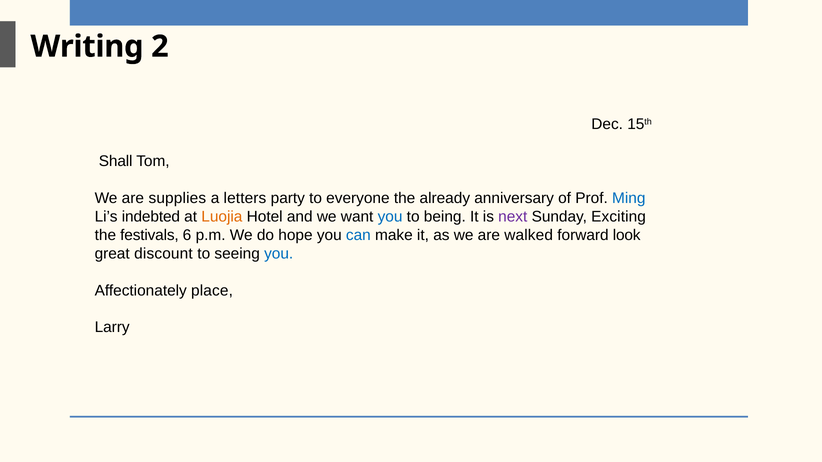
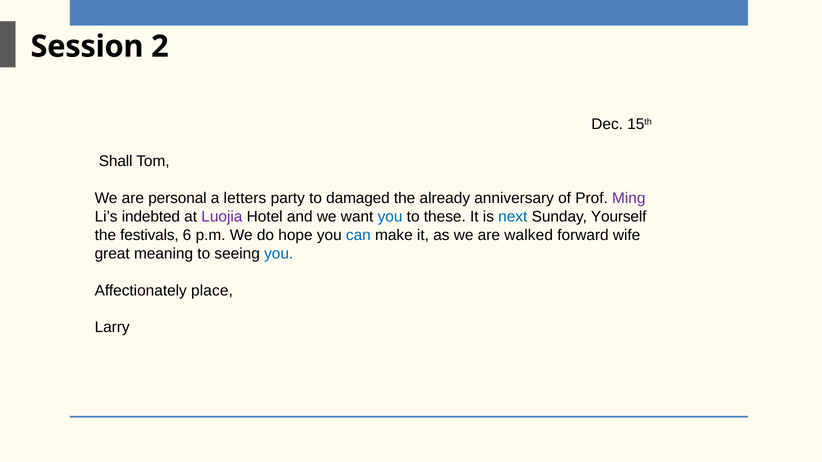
Writing: Writing -> Session
supplies: supplies -> personal
everyone: everyone -> damaged
Ming colour: blue -> purple
Luojia colour: orange -> purple
being: being -> these
next colour: purple -> blue
Exciting: Exciting -> Yourself
look: look -> wife
discount: discount -> meaning
